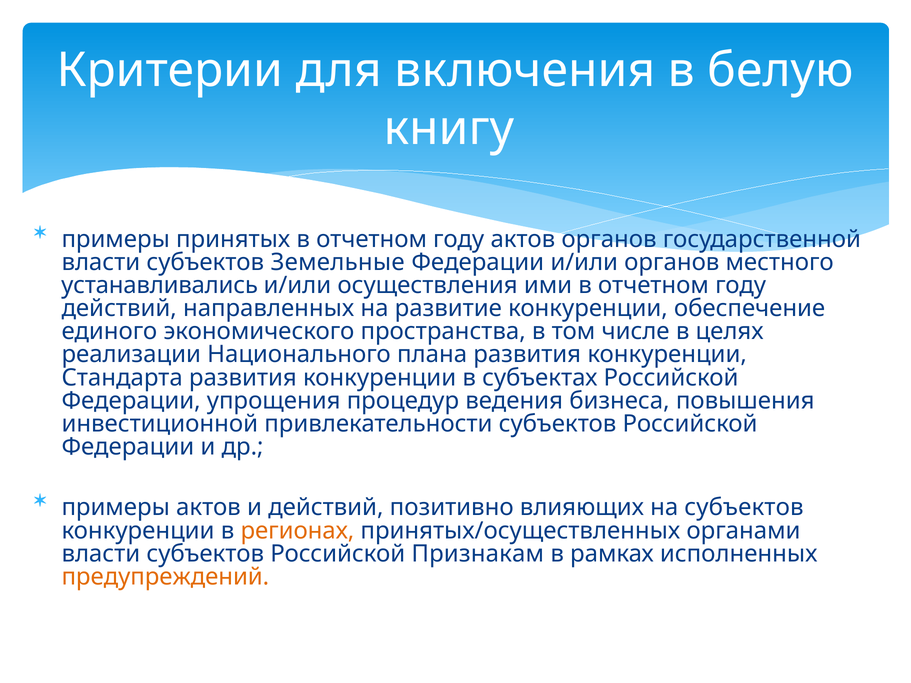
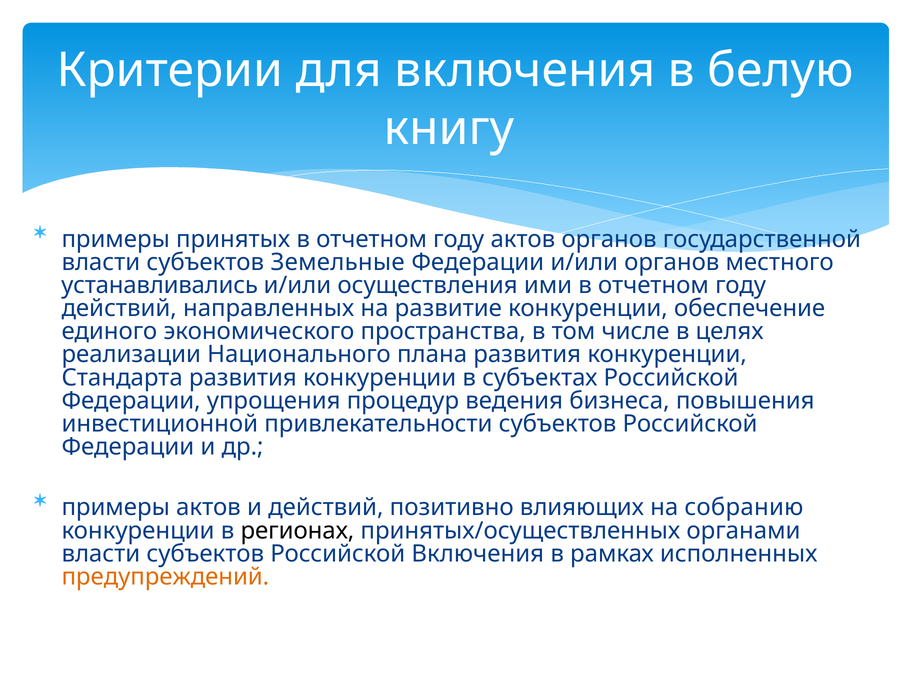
на субъектов: субъектов -> собранию
регионах colour: orange -> black
Российской Признакам: Признакам -> Включения
